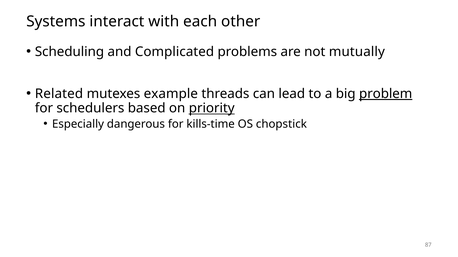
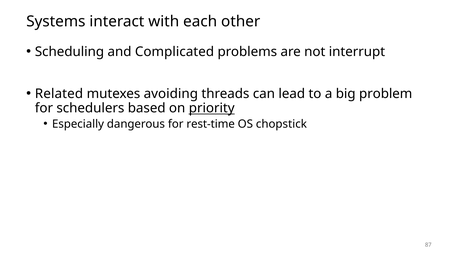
mutually: mutually -> interrupt
example: example -> avoiding
problem underline: present -> none
kills-time: kills-time -> rest-time
